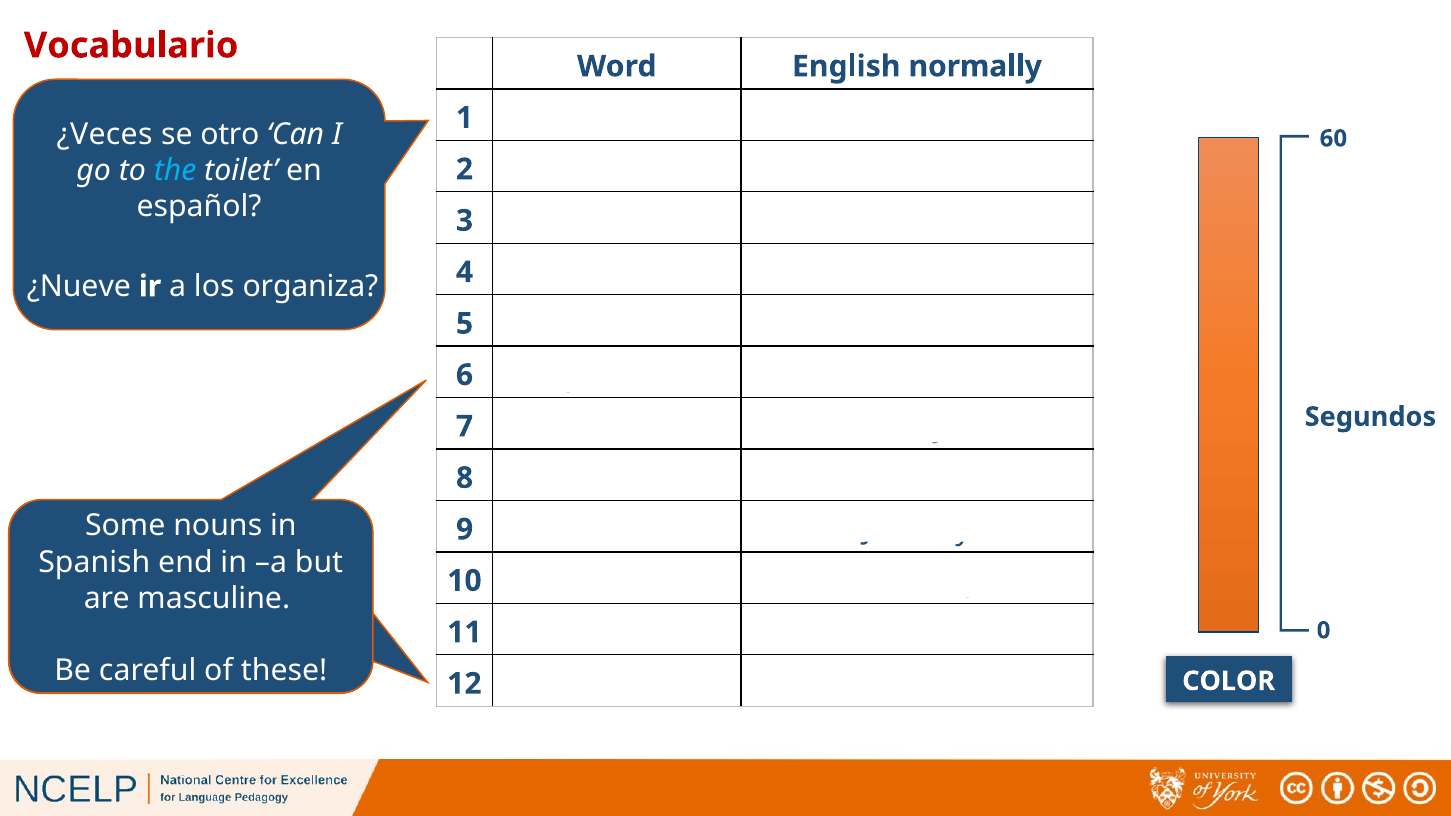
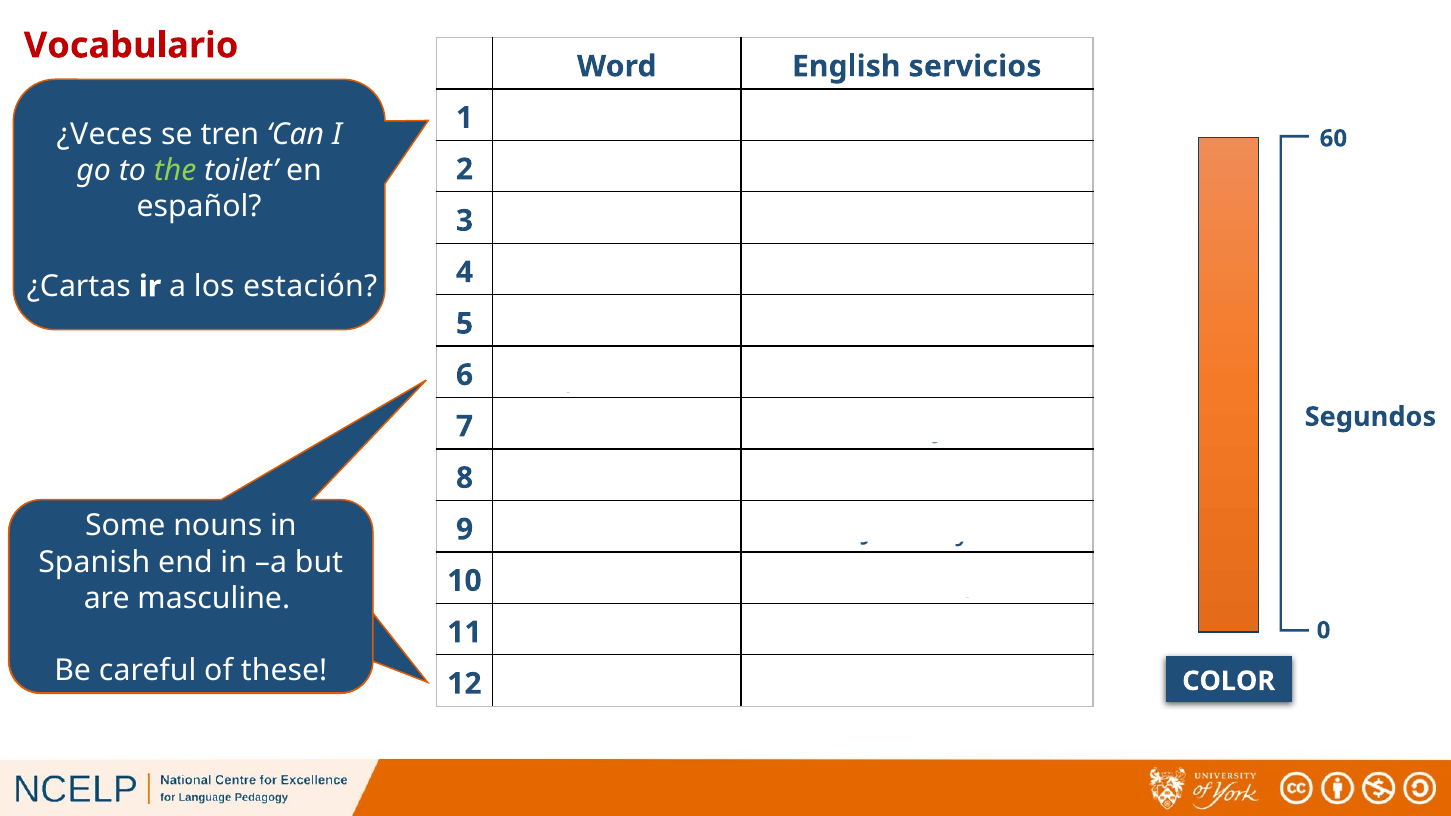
normally: normally -> servicios
otro: otro -> tren
the colour: light blue -> light green
¿Nueve: ¿Nueve -> ¿Cartas
organiza: organiza -> estación
